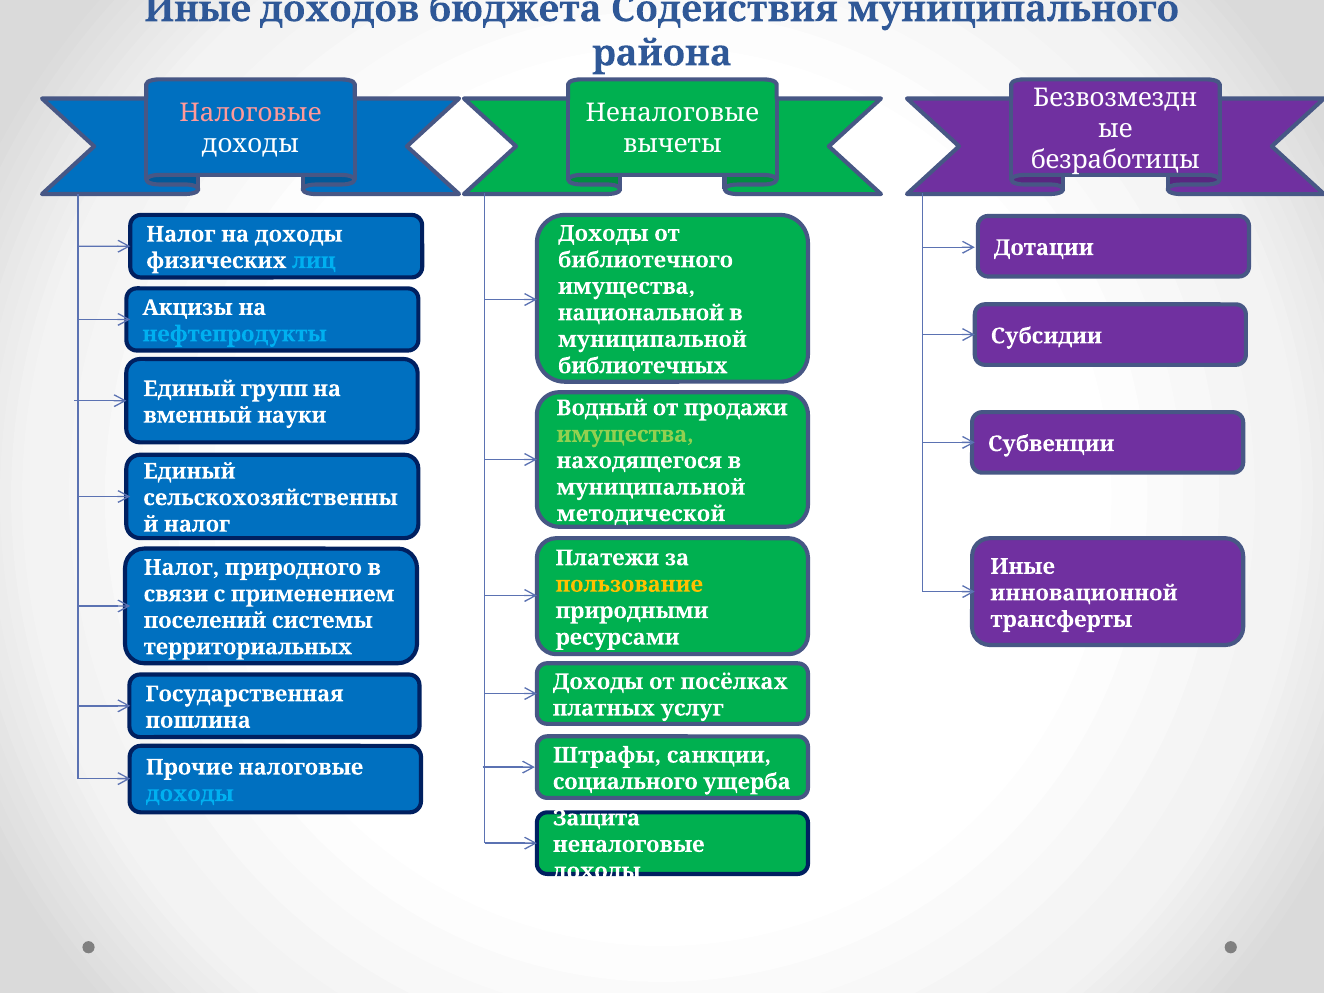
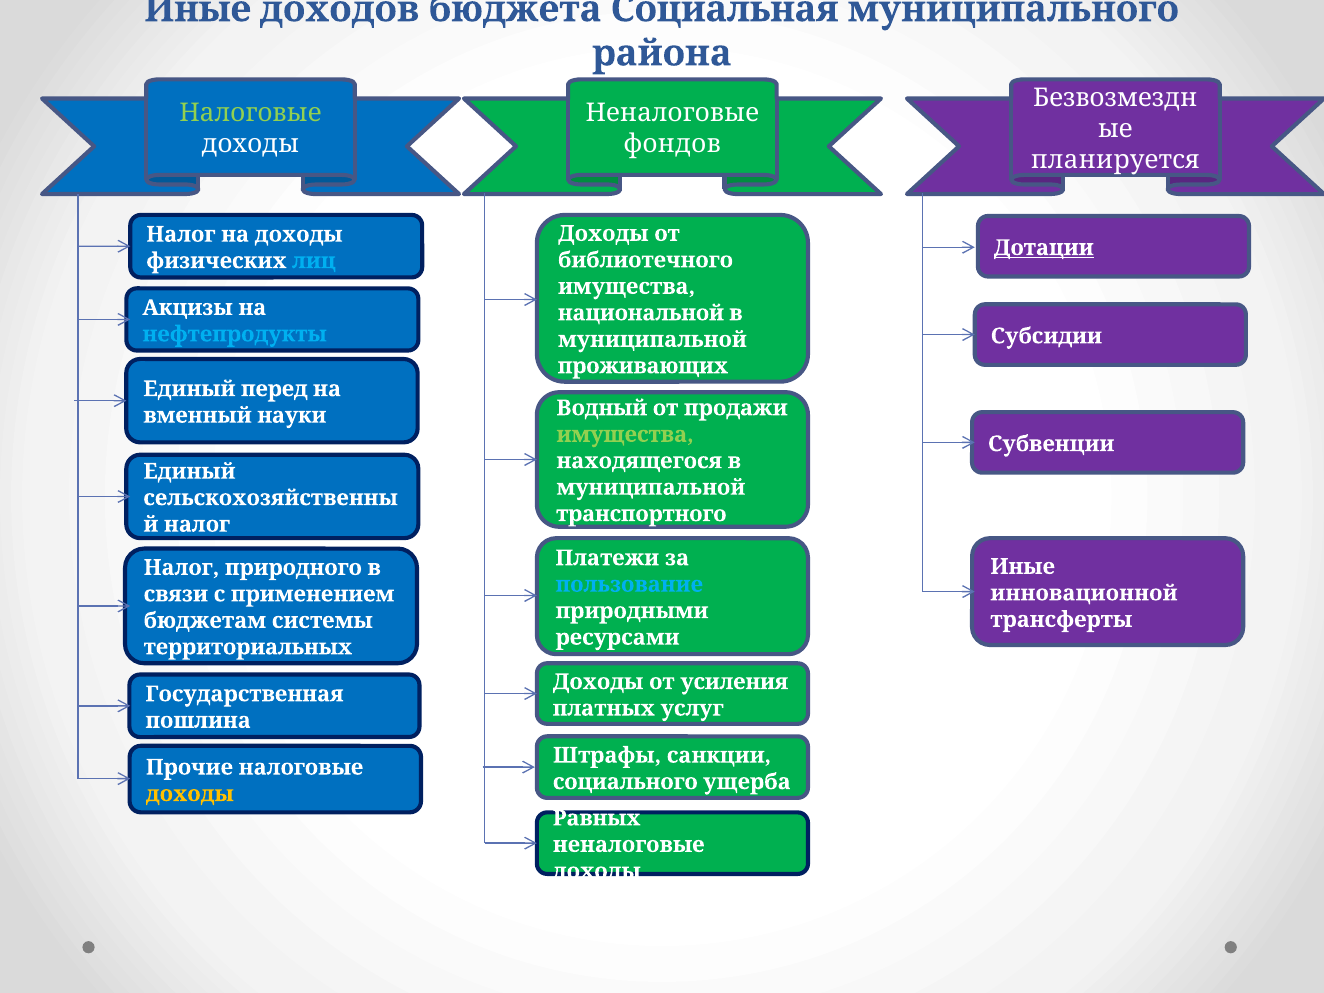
Содействия: Содействия -> Социальная
Налоговые at (250, 113) colour: pink -> light green
вычеты: вычеты -> фондов
безработицы: безработицы -> планируется
Дотации underline: none -> present
библиотечных: библиотечных -> проживающих
групп: групп -> перед
методической: методической -> транспортного
пользование colour: yellow -> light blue
поселений: поселений -> бюджетам
посёлках: посёлках -> усиления
доходы at (190, 794) colour: light blue -> yellow
Защита: Защита -> Равных
